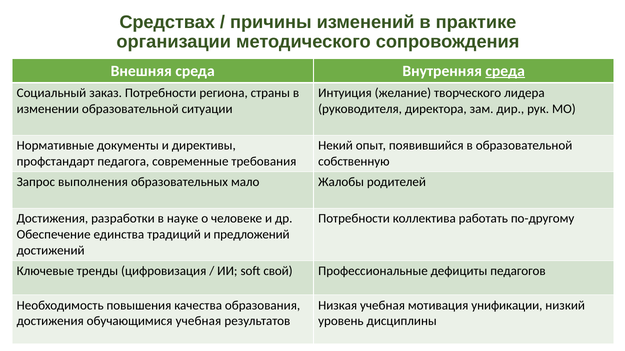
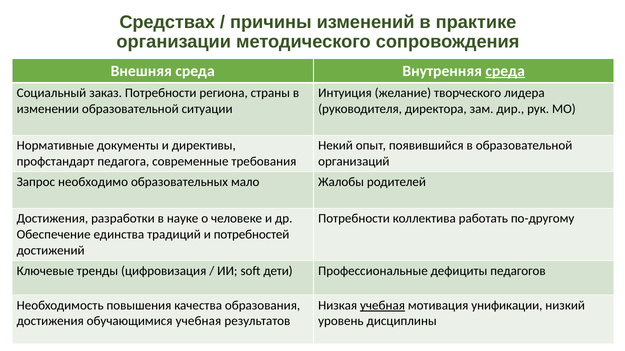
собственную: собственную -> организаций
выполнения: выполнения -> необходимо
предложений: предложений -> потребностей
свой: свой -> дети
учебная at (383, 306) underline: none -> present
